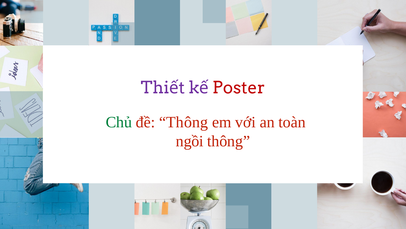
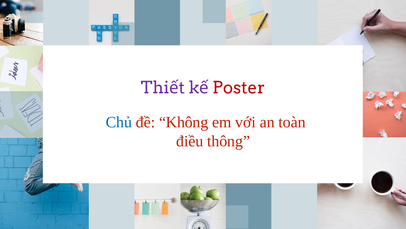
Chủ colour: green -> blue
đề Thông: Thông -> Không
ngồi: ngồi -> điều
